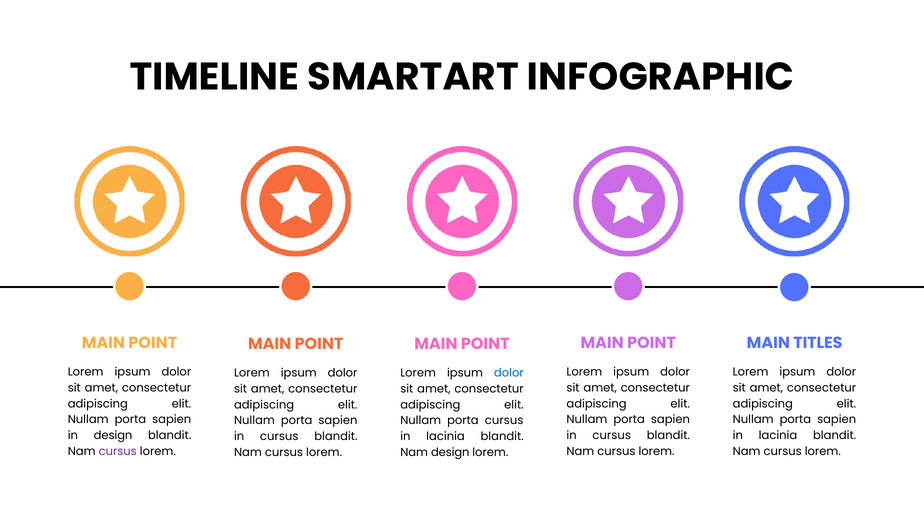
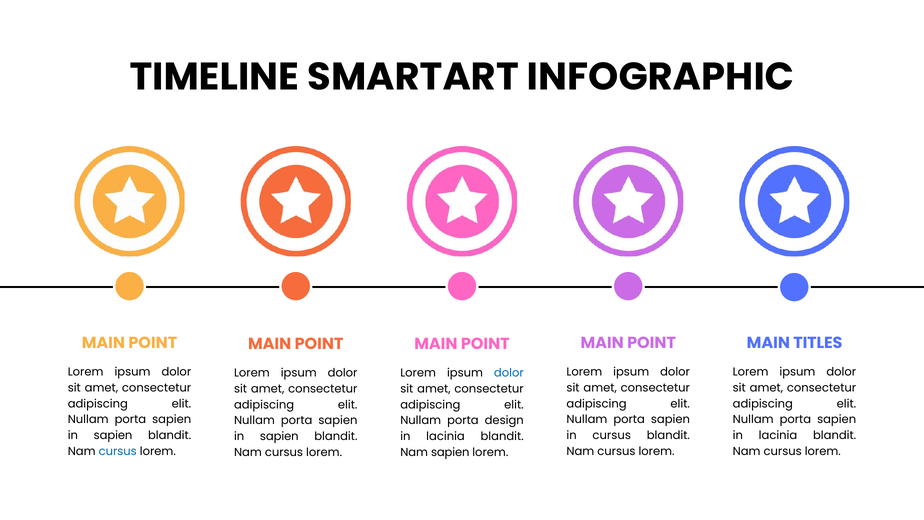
porta cursus: cursus -> design
design at (113, 435): design -> sapien
cursus at (279, 436): cursus -> sapien
cursus at (118, 451) colour: purple -> blue
Nam design: design -> sapien
